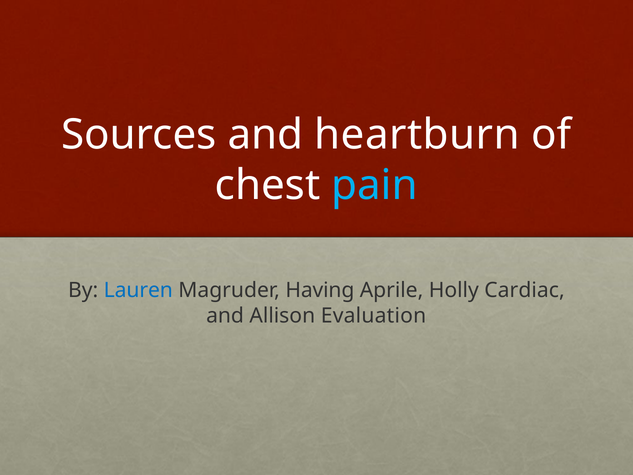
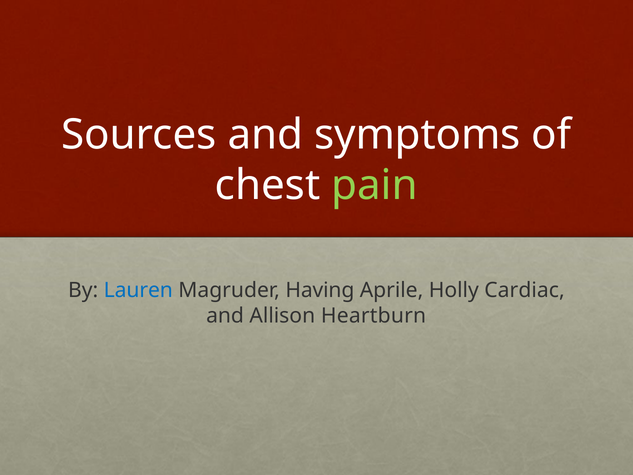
heartburn: heartburn -> symptoms
pain colour: light blue -> light green
Evaluation: Evaluation -> Heartburn
